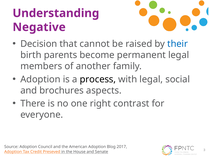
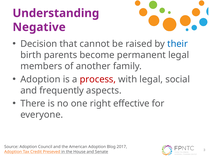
process colour: black -> red
brochures: brochures -> frequently
contrast: contrast -> effective
